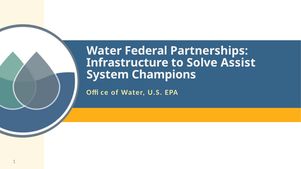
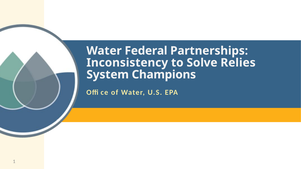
Infrastructure: Infrastructure -> Inconsistency
Assist: Assist -> Relies
